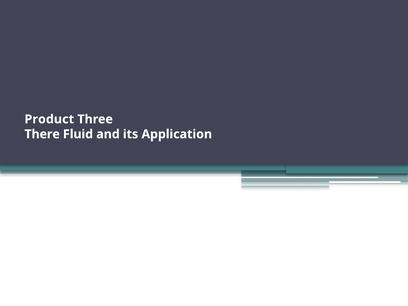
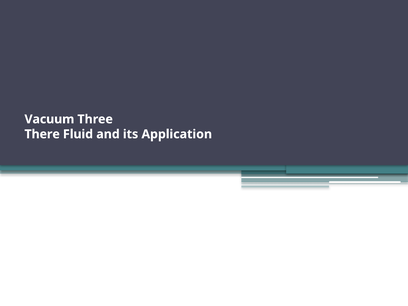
Product: Product -> Vacuum
